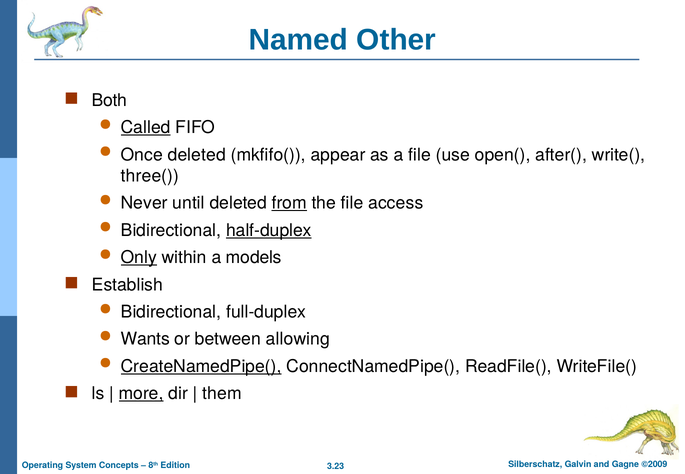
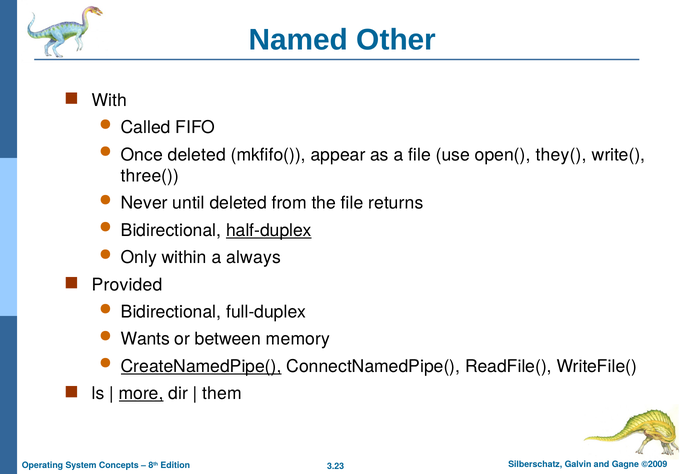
Both: Both -> With
Called underline: present -> none
after(: after( -> they(
from underline: present -> none
access: access -> returns
Only underline: present -> none
models: models -> always
Establish: Establish -> Provided
allowing: allowing -> memory
